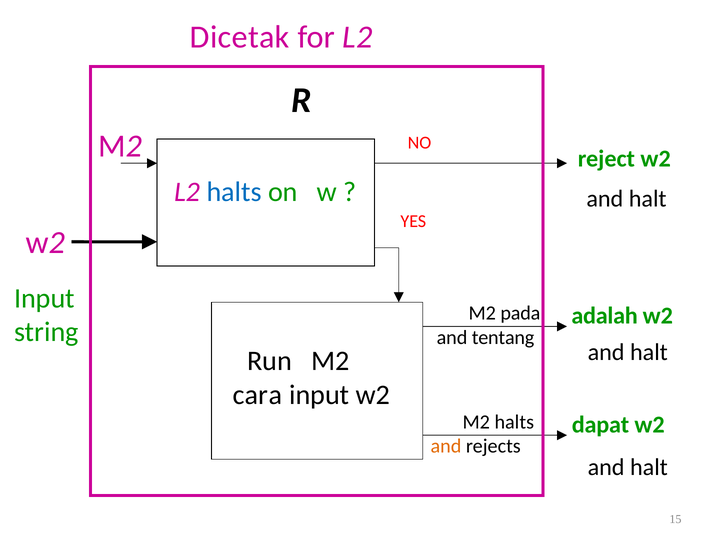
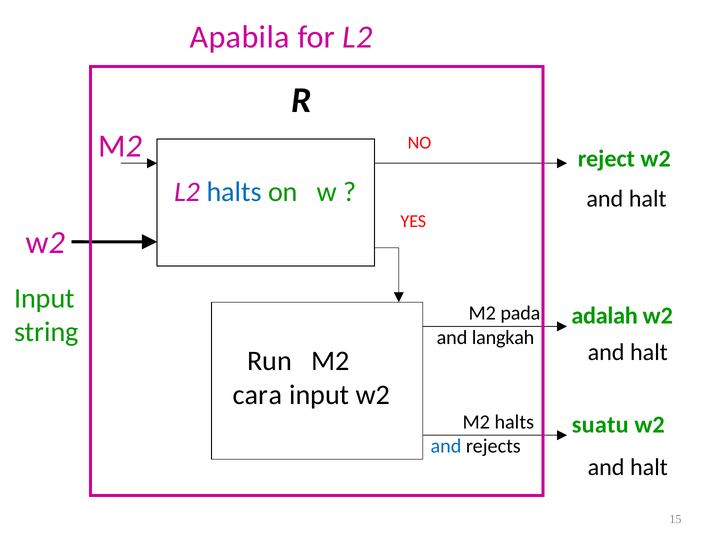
Dicetak: Dicetak -> Apabila
tentang: tentang -> langkah
dapat: dapat -> suatu
and at (446, 446) colour: orange -> blue
